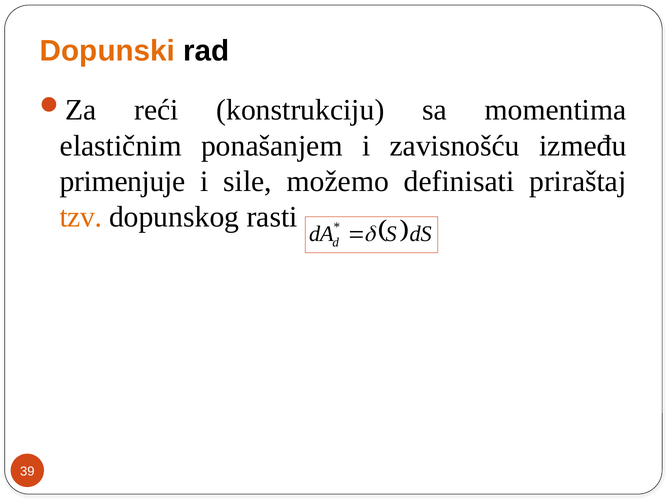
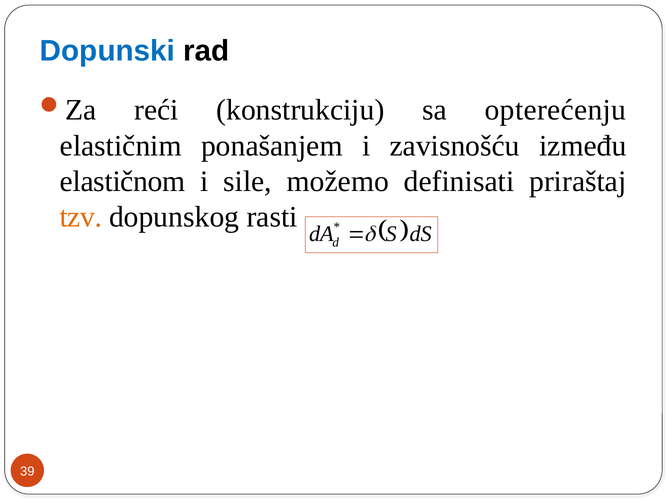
Dopunski colour: orange -> blue
momentima: momentima -> opterećenju
primenjuje: primenjuje -> elastičnom
